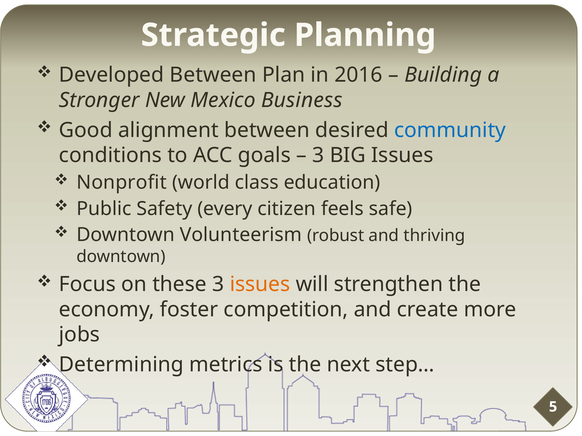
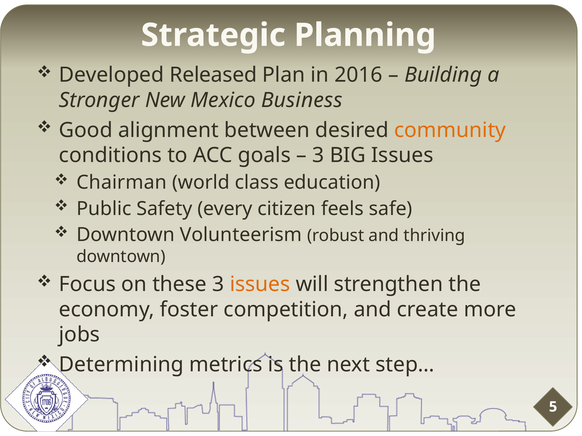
Developed Between: Between -> Released
community colour: blue -> orange
Nonprofit: Nonprofit -> Chairman
